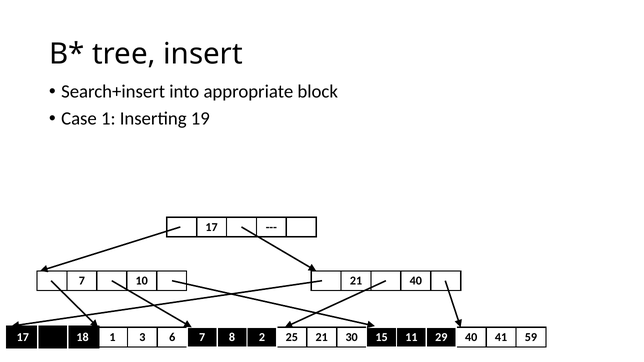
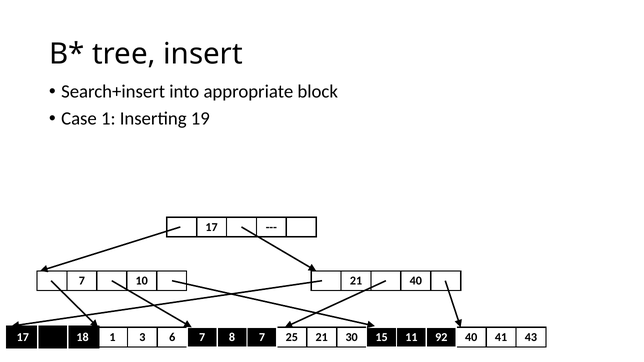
8 2: 2 -> 7
29: 29 -> 92
59: 59 -> 43
